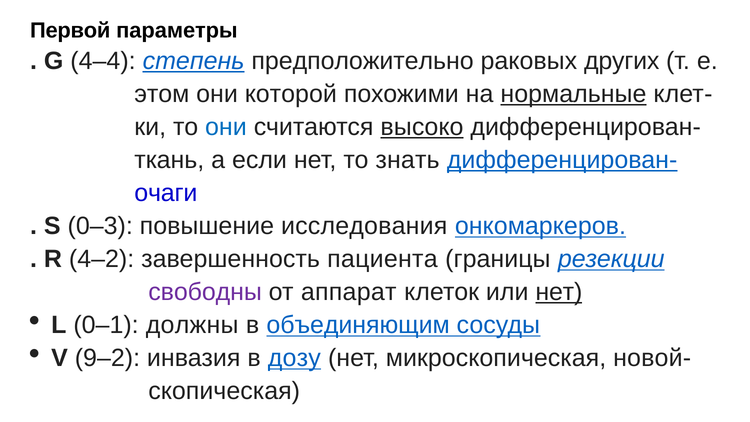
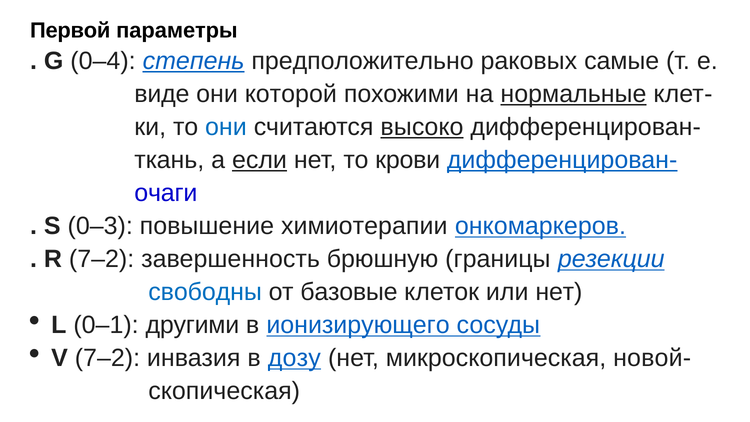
4–4: 4–4 -> 0–4
других: других -> самые
этом: этом -> виде
если underline: none -> present
знать: знать -> крови
исследования: исследования -> химиотерапии
R 4–2: 4–2 -> 7–2
пациента: пациента -> брюшную
свободны colour: purple -> blue
аппарат: аппарат -> базовые
нет at (559, 292) underline: present -> none
должны: должны -> другими
объединяющим: объединяющим -> ионизирующего
V 9–2: 9–2 -> 7–2
